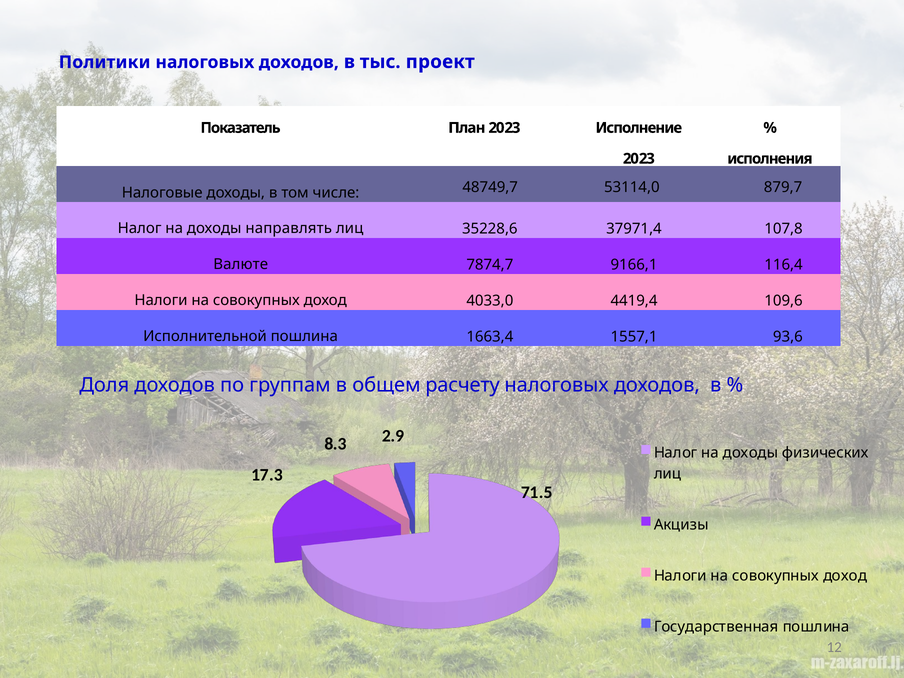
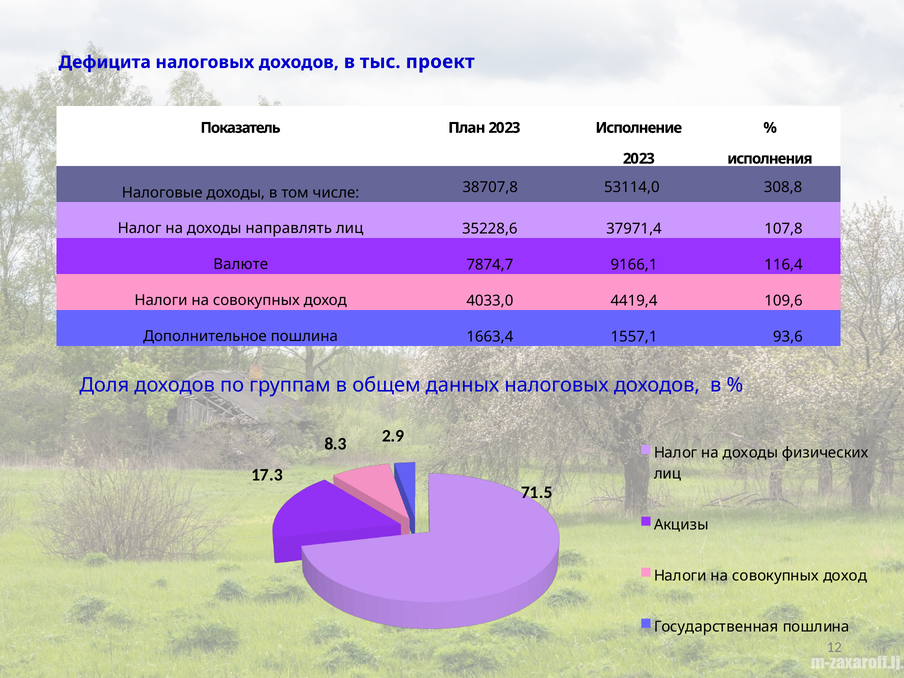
Политики: Политики -> Дефицита
48749,7: 48749,7 -> 38707,8
879,7: 879,7 -> 308,8
Исполнительной: Исполнительной -> Дополнительное
расчету: расчету -> данных
